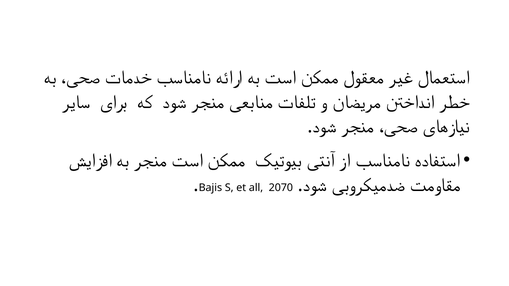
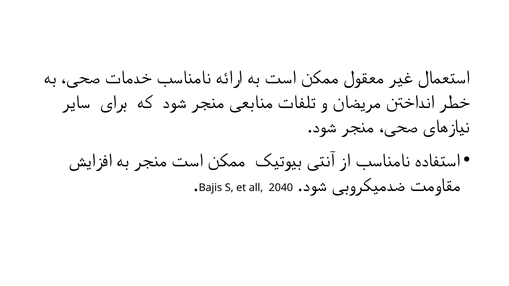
2070: 2070 -> 2040
